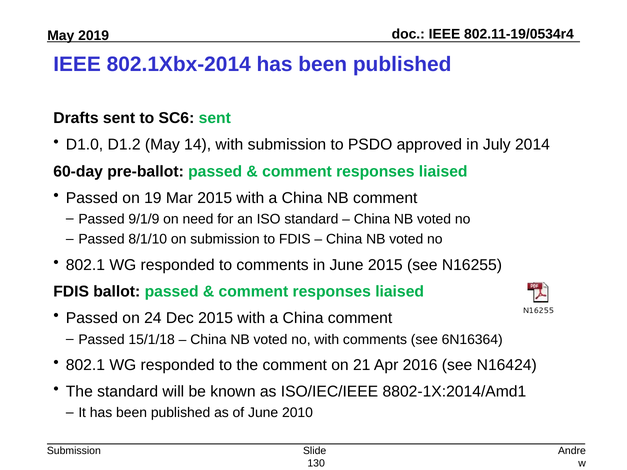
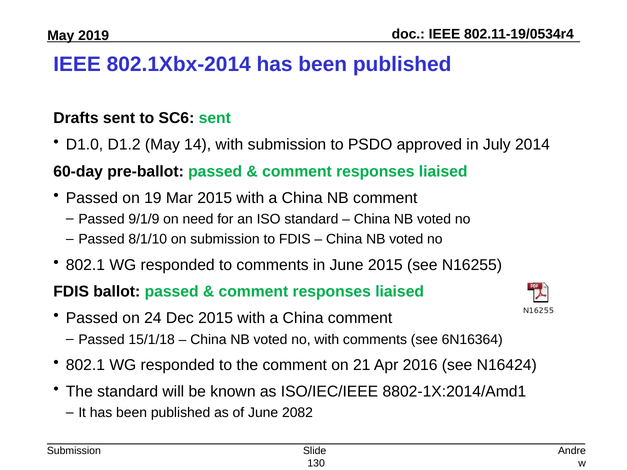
2010: 2010 -> 2082
